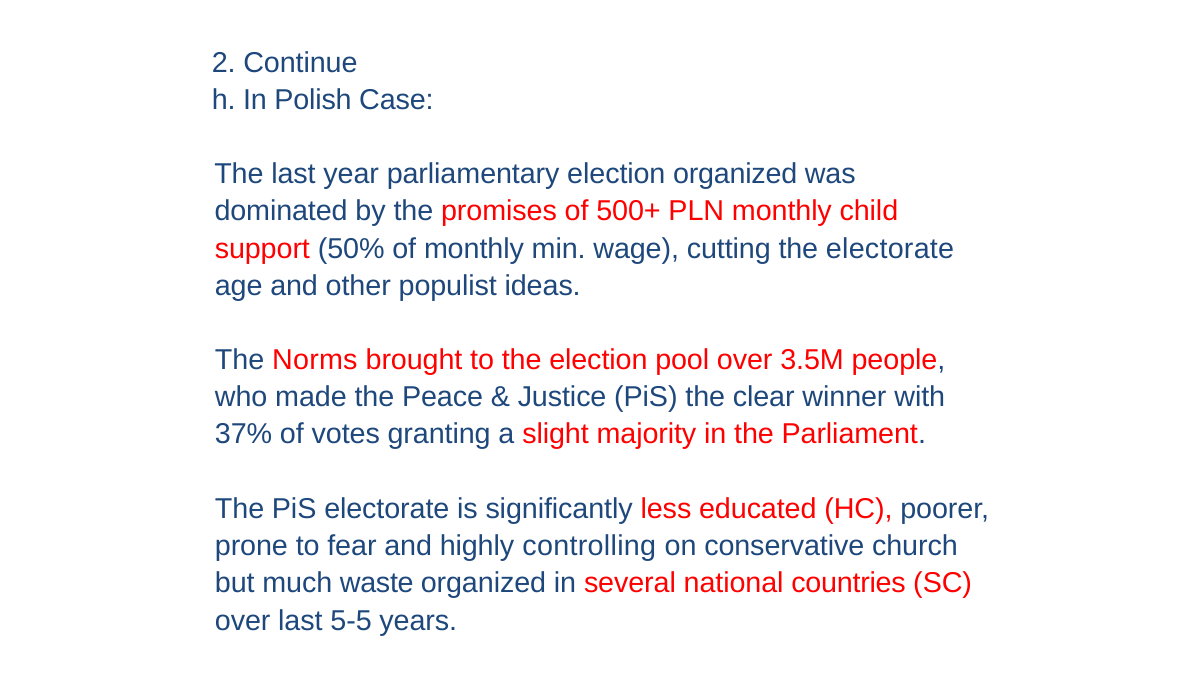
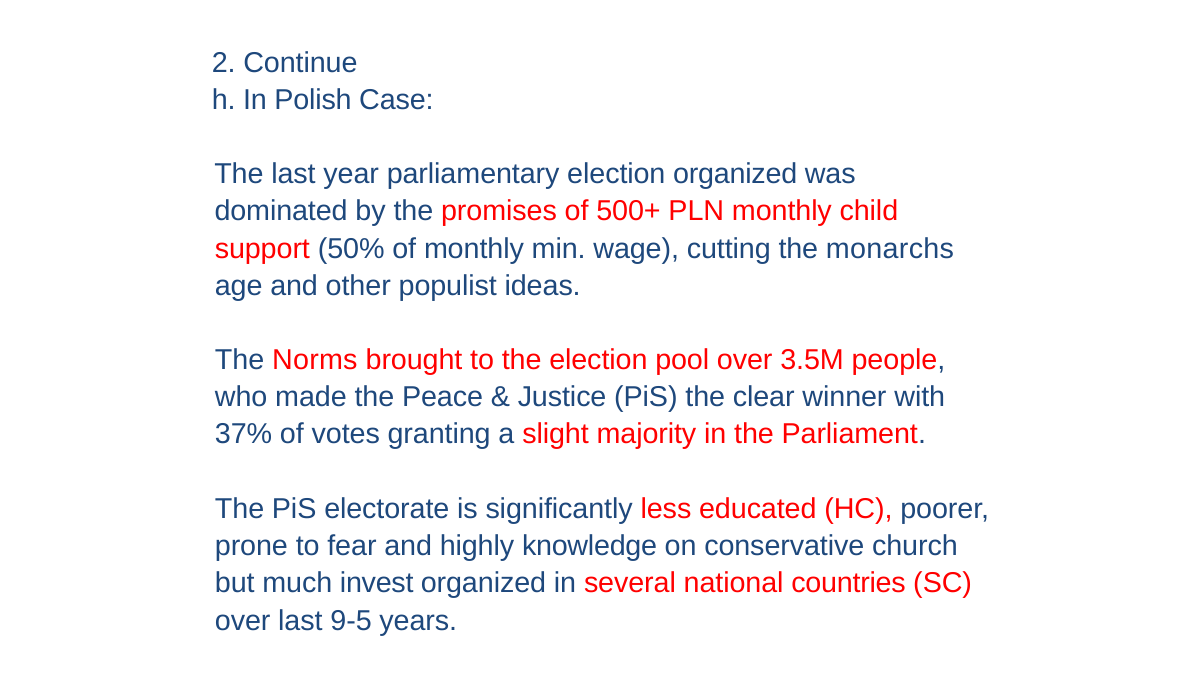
the electorate: electorate -> monarchs
controlling: controlling -> knowledge
waste: waste -> invest
5-5: 5-5 -> 9-5
